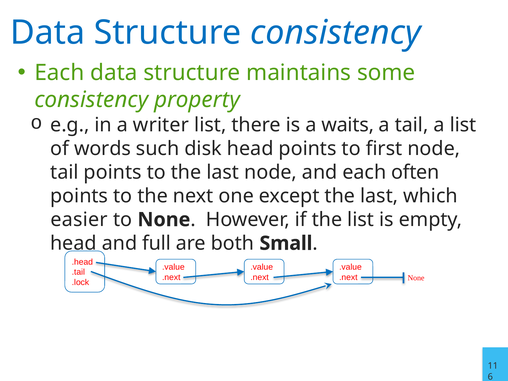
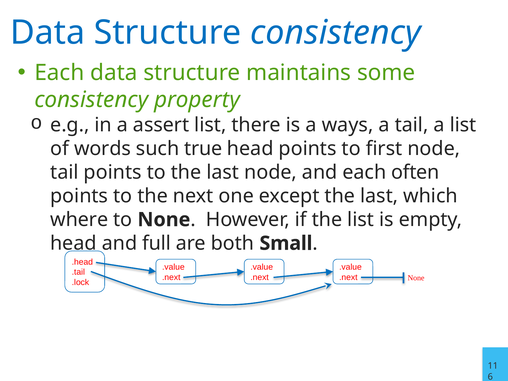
writer: writer -> assert
waits: waits -> ways
disk: disk -> true
easier: easier -> where
